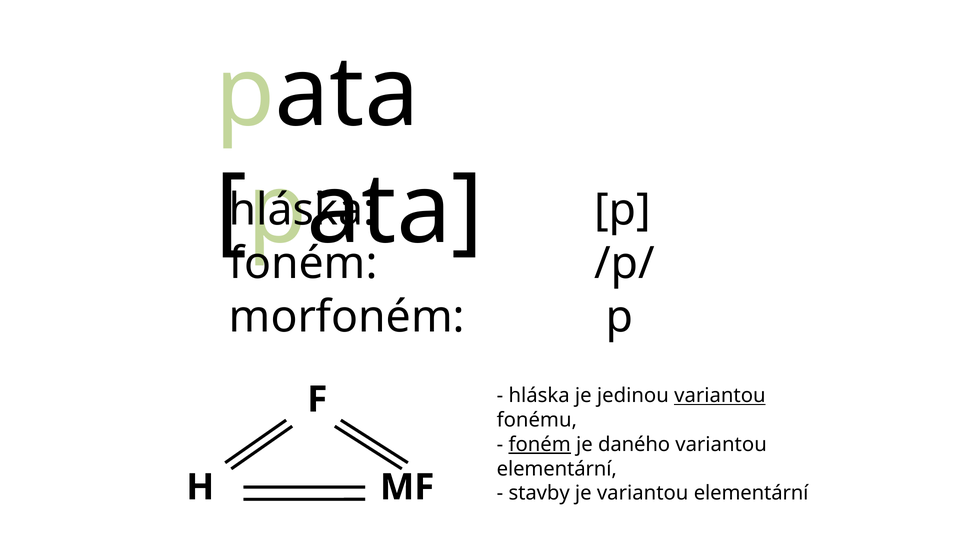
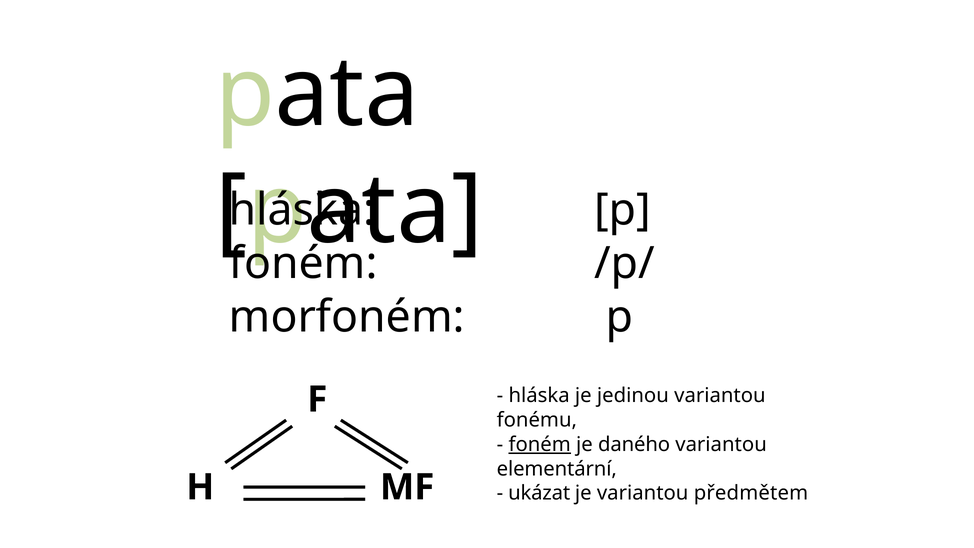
variantou at (720, 396) underline: present -> none
stavby: stavby -> ukázat
je variantou elementární: elementární -> předmětem
